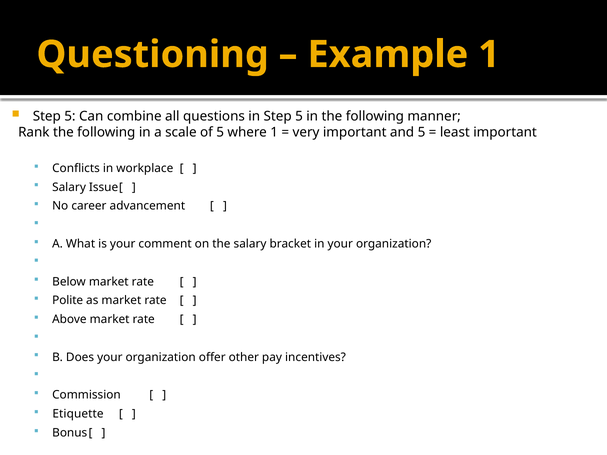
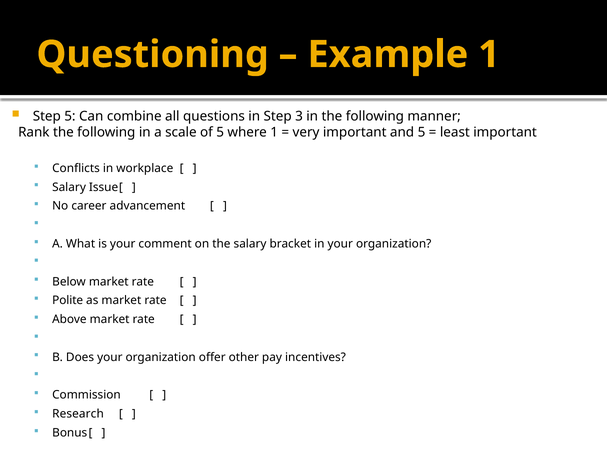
in Step 5: 5 -> 3
Etiquette: Etiquette -> Research
